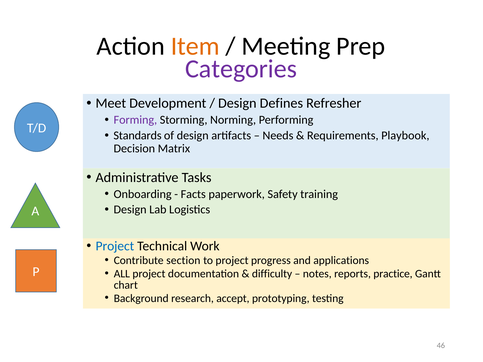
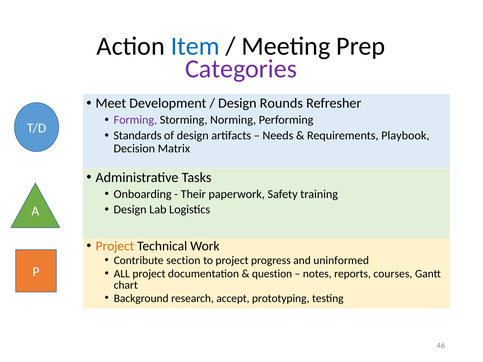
Item colour: orange -> blue
Defines: Defines -> Rounds
Facts: Facts -> Their
Project at (115, 246) colour: blue -> orange
applications: applications -> uninformed
difficulty: difficulty -> question
practice: practice -> courses
